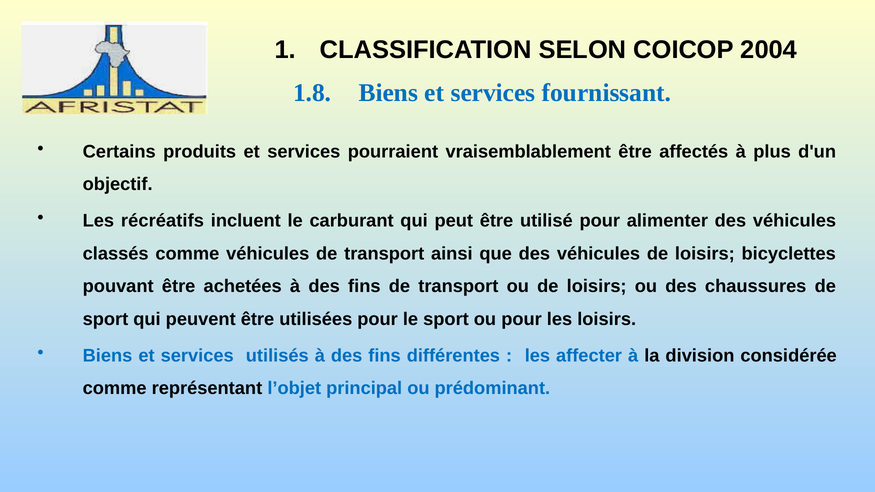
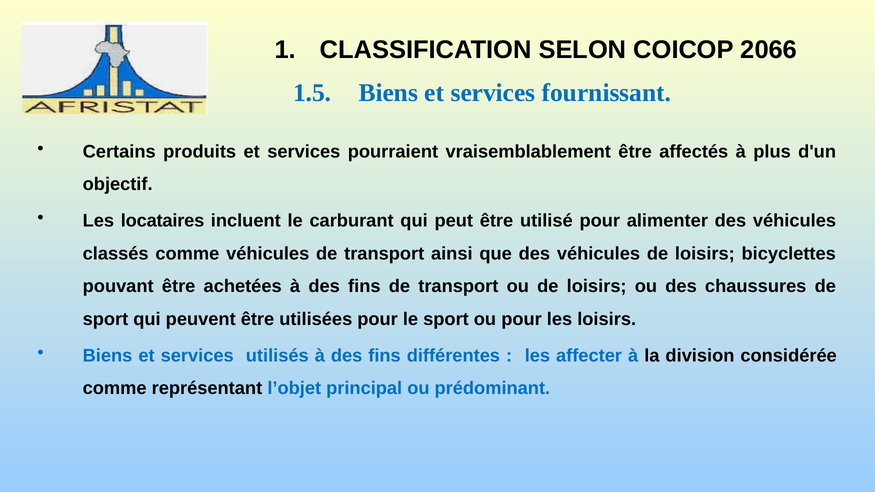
2004: 2004 -> 2066
1.8: 1.8 -> 1.5
récréatifs: récréatifs -> locataires
